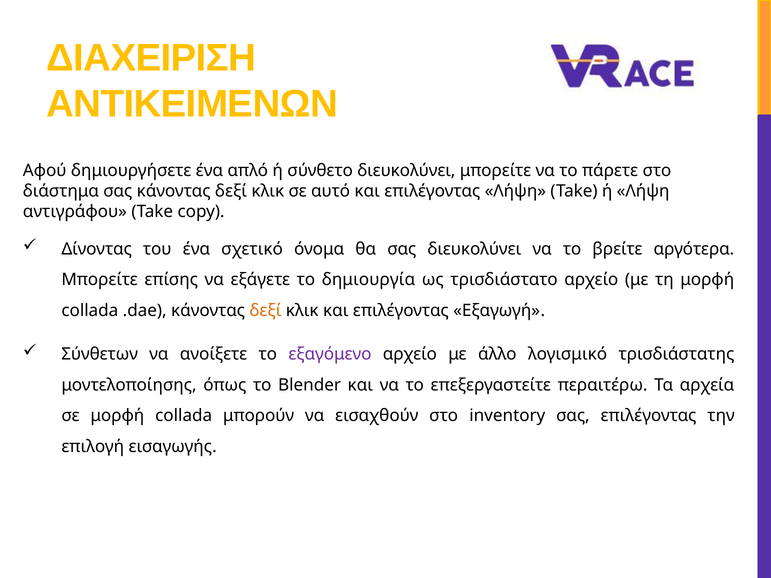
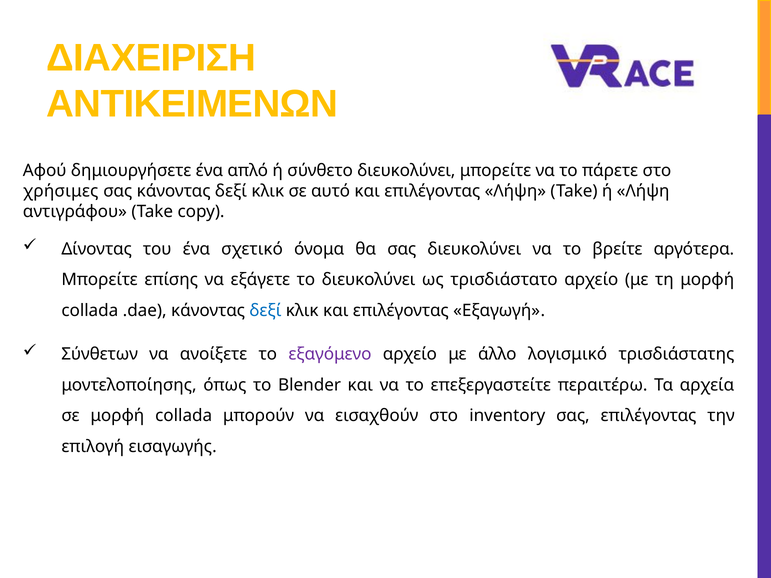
διάστημα: διάστημα -> χρήσιμες
το δημιουργία: δημιουργία -> διευκολύνει
δεξί at (265, 311) colour: orange -> blue
